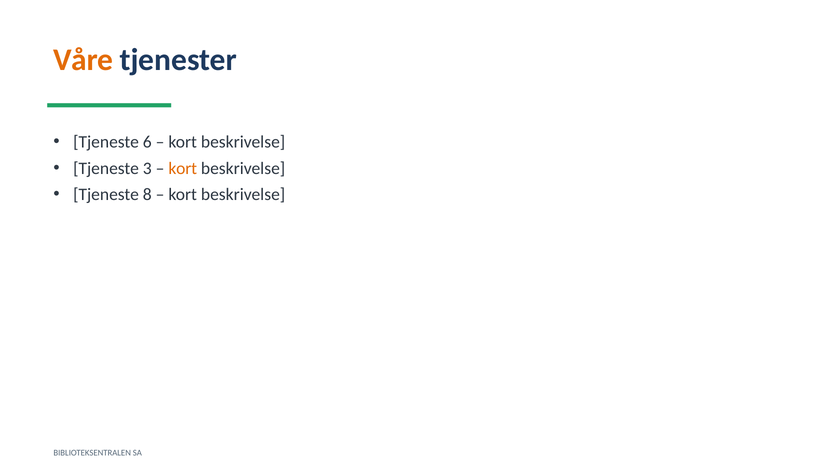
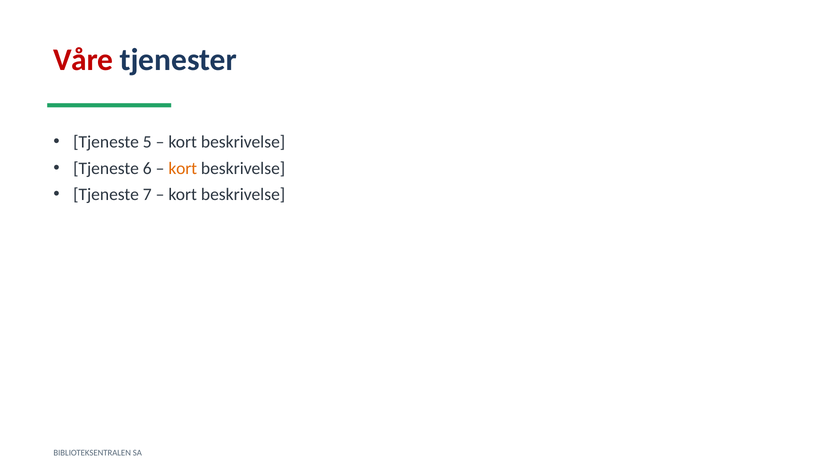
Våre colour: orange -> red
6: 6 -> 5
3: 3 -> 6
8: 8 -> 7
